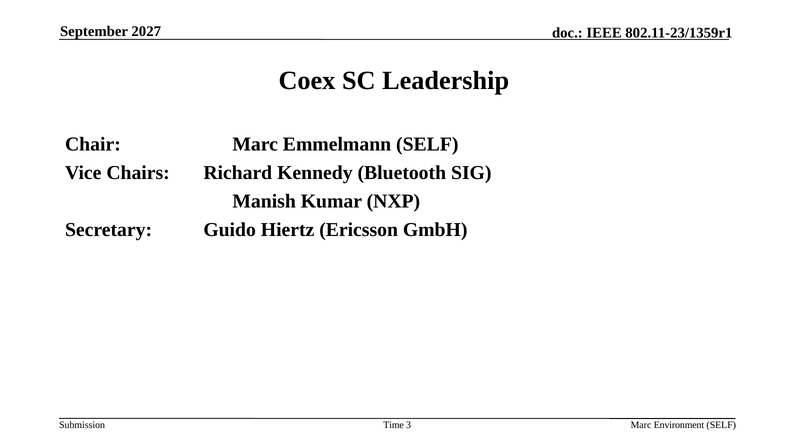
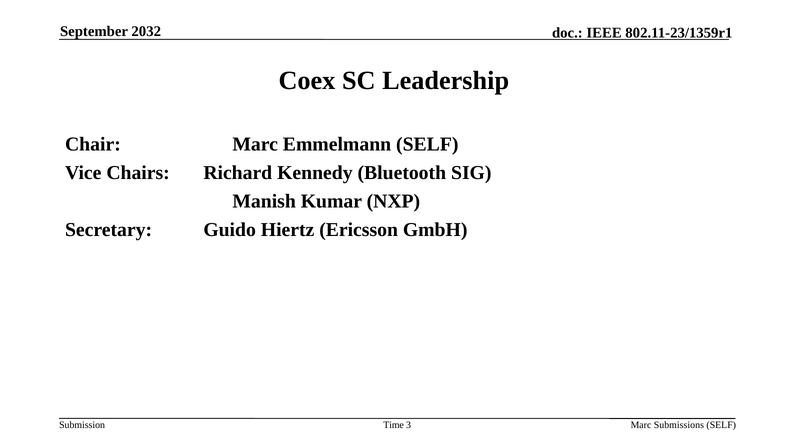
2027: 2027 -> 2032
Environment: Environment -> Submissions
